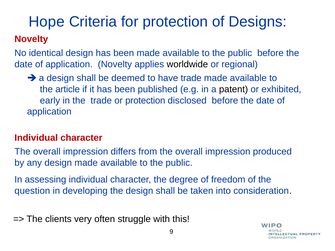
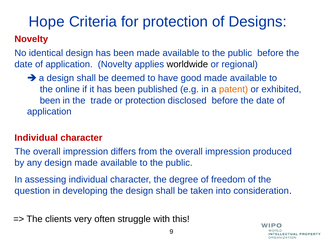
have trade: trade -> good
article: article -> online
patent colour: black -> orange
early at (50, 101): early -> been
